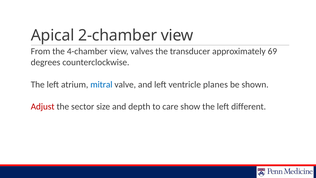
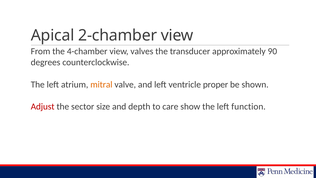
69: 69 -> 90
mitral colour: blue -> orange
planes: planes -> proper
different: different -> function
